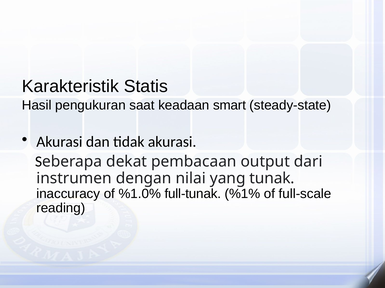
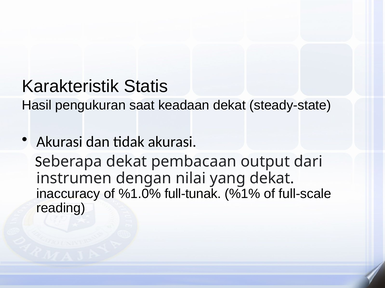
keadaan smart: smart -> dekat
yang tunak: tunak -> dekat
